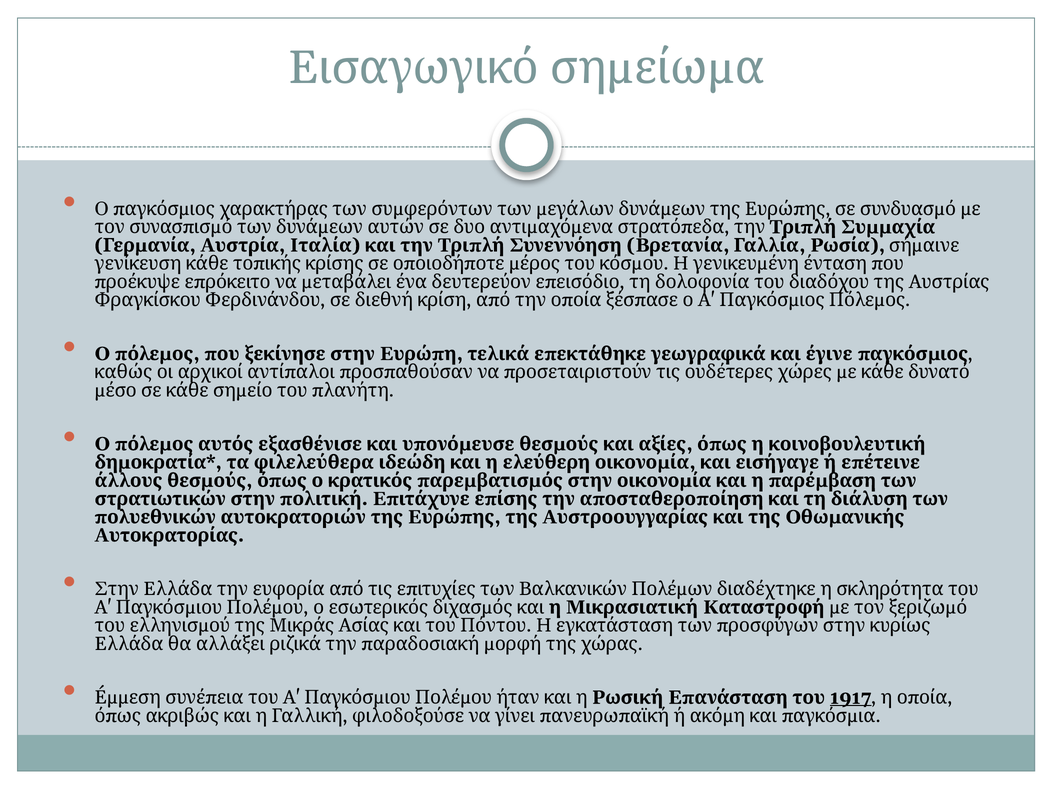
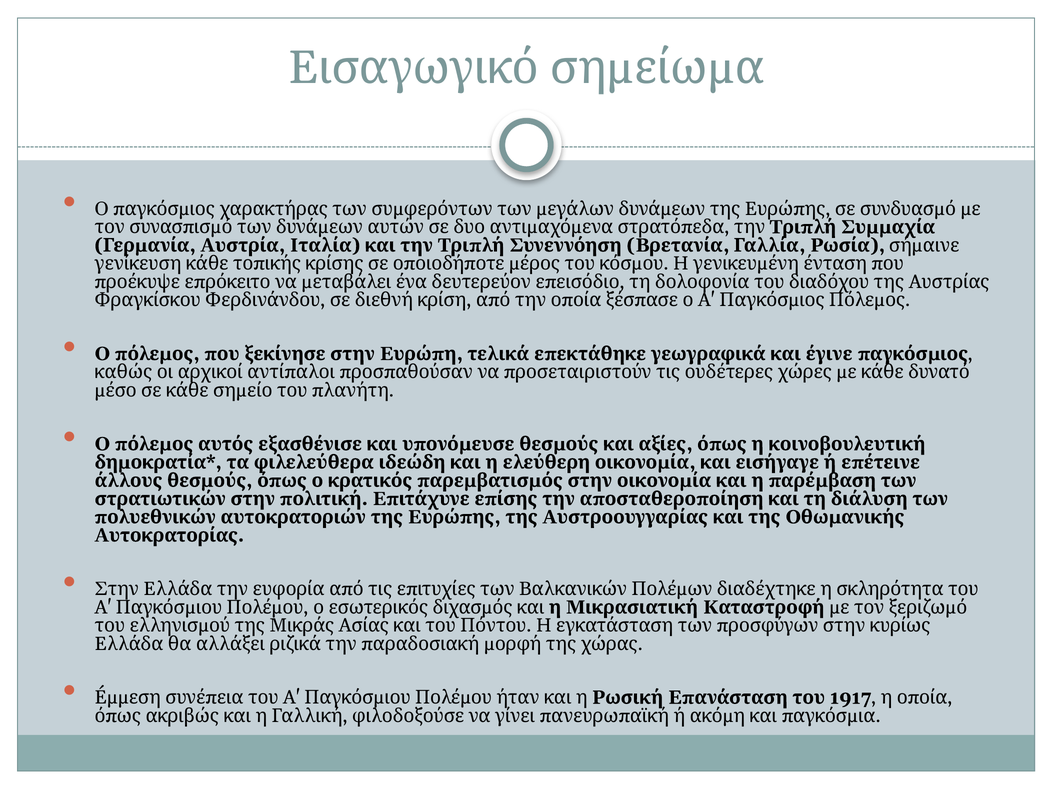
1917 underline: present -> none
